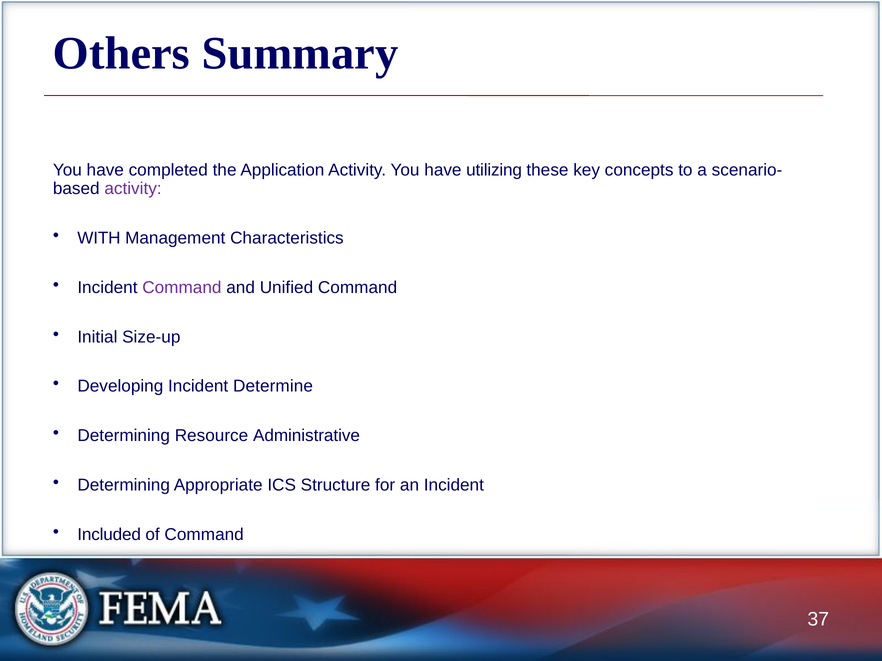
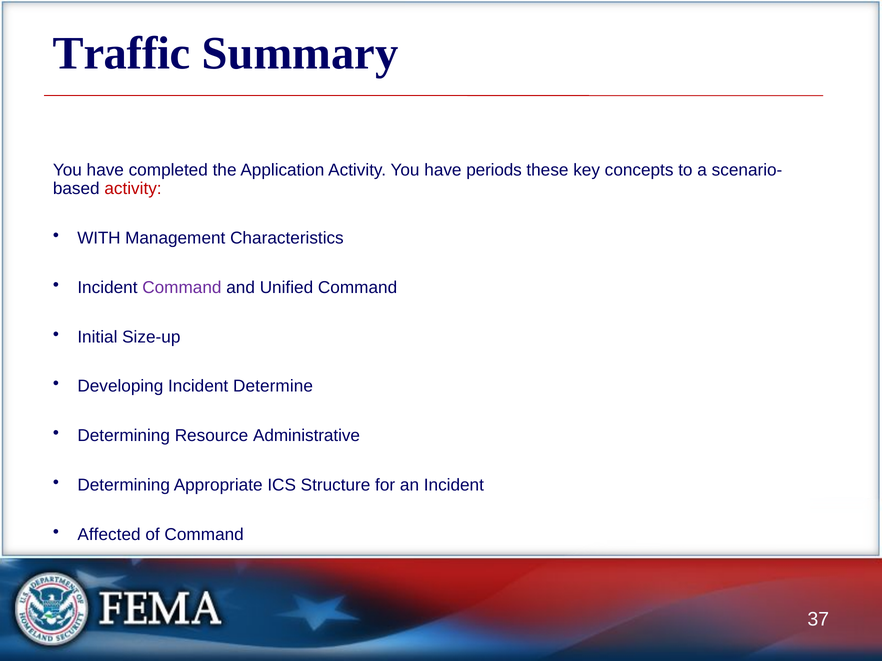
Others: Others -> Traffic
utilizing: utilizing -> periods
activity at (133, 189) colour: purple -> red
Included: Included -> Affected
